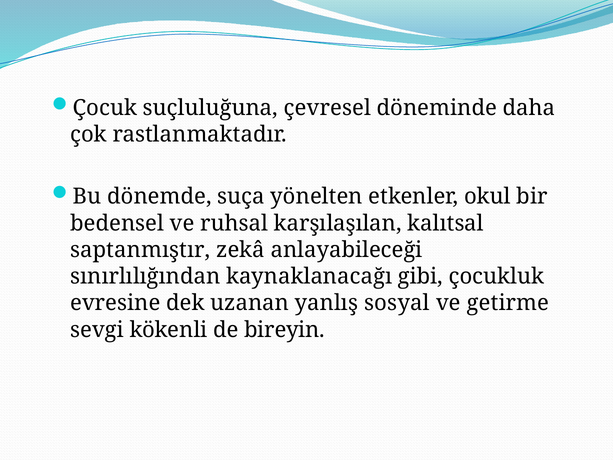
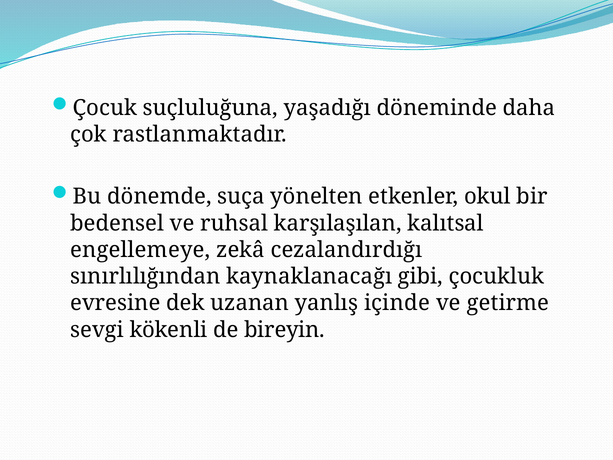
çevresel: çevresel -> yaşadığı
saptanmıştır: saptanmıştır -> engellemeye
anlayabileceği: anlayabileceği -> cezalandırdığı
sosyal: sosyal -> içinde
